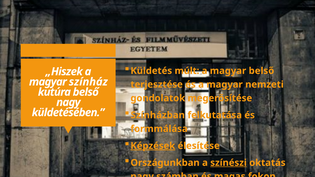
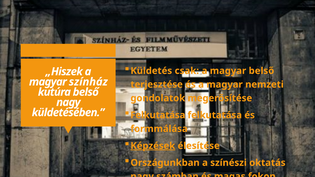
múlt: múlt -> csak
Színházban at (158, 115): Színházban -> Felkutatása
színészi underline: present -> none
